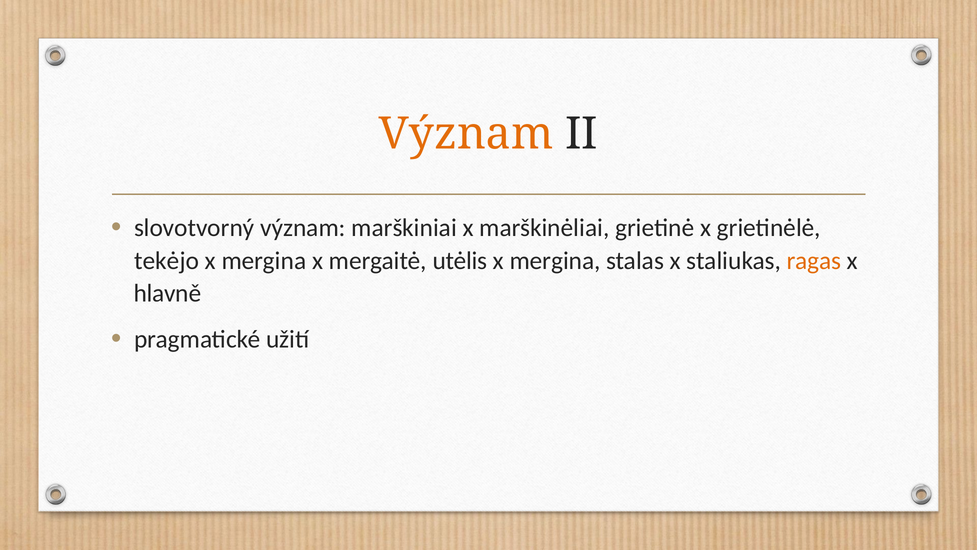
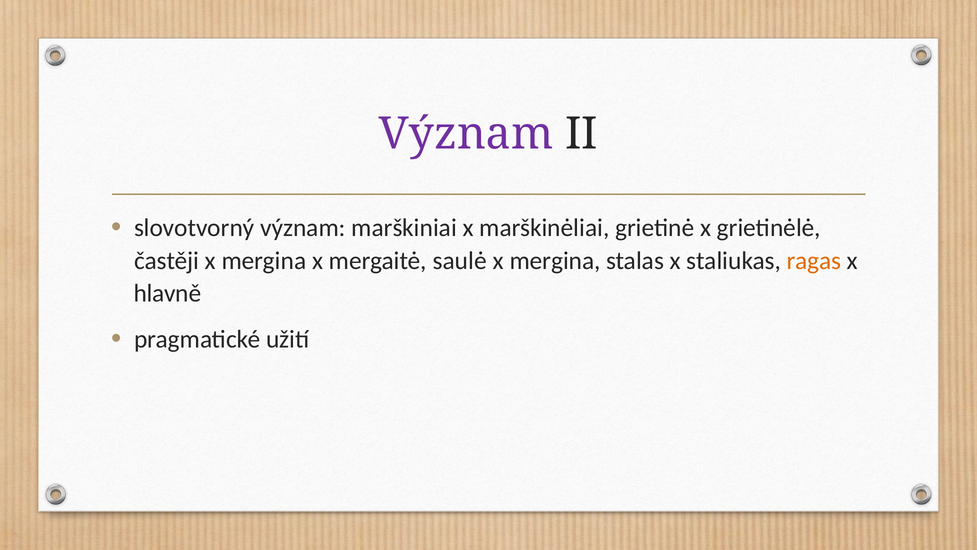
Význam at (466, 134) colour: orange -> purple
tekėjo: tekėjo -> častěji
utėlis: utėlis -> saulė
